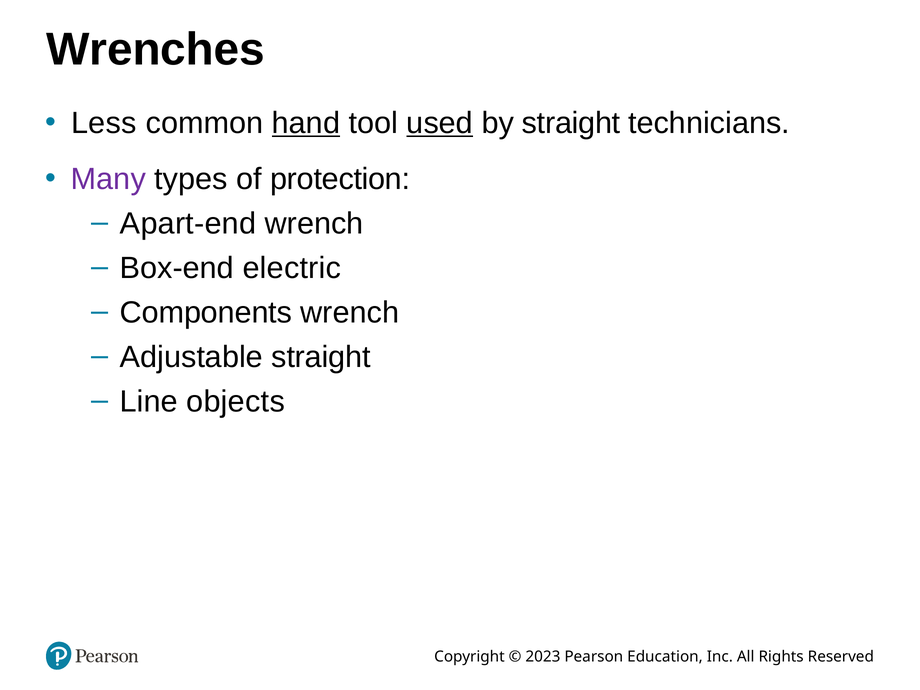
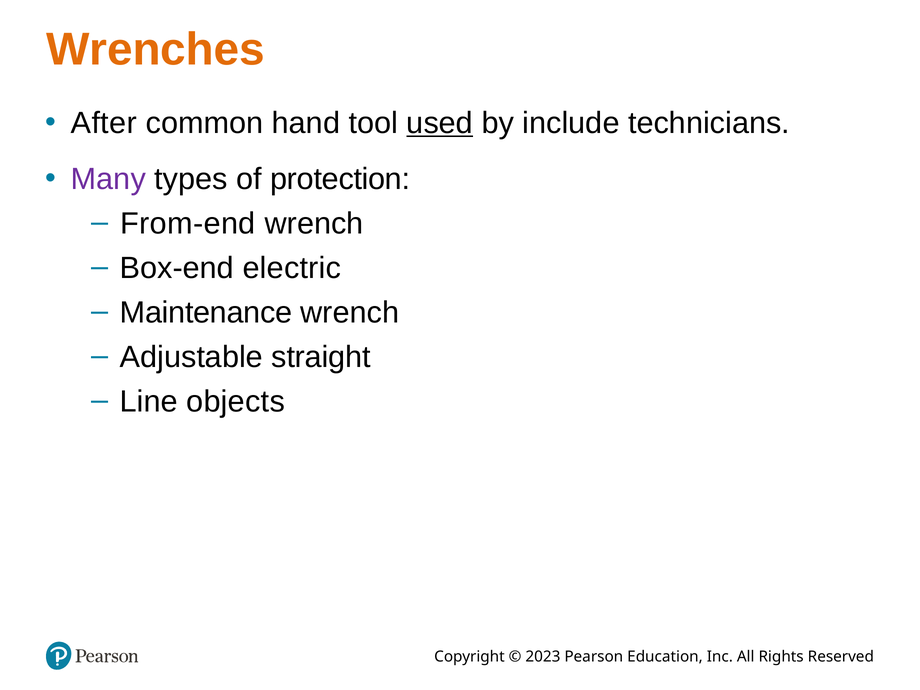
Wrenches colour: black -> orange
Less: Less -> After
hand underline: present -> none
by straight: straight -> include
Apart-end: Apart-end -> From-end
Components: Components -> Maintenance
